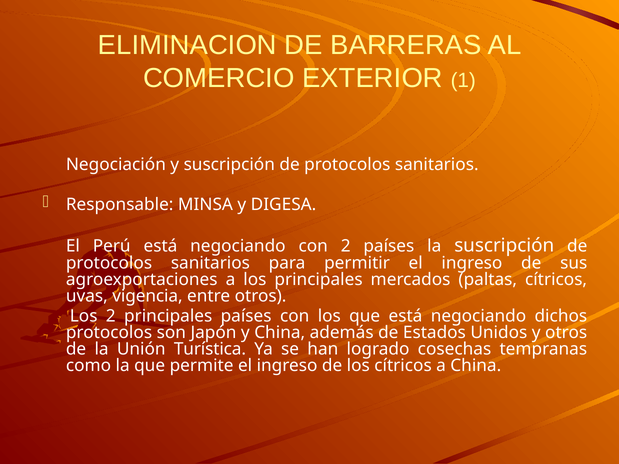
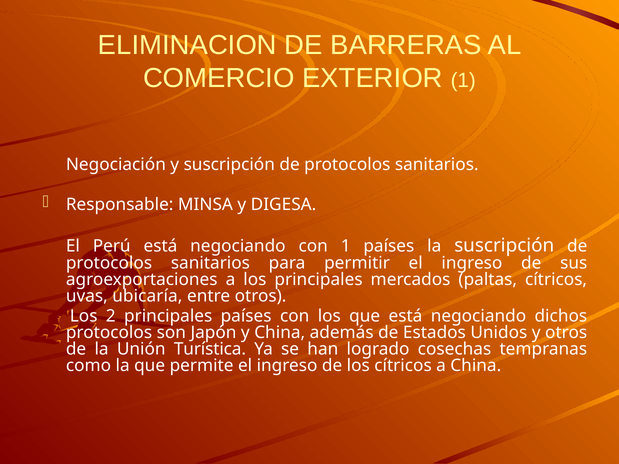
con 2: 2 -> 1
vigencia: vigencia -> ubicaría
